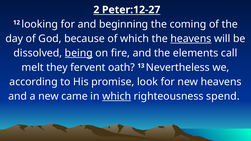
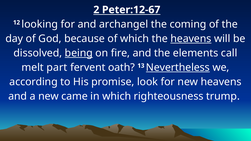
Peter:12-27: Peter:12-27 -> Peter:12-67
beginning: beginning -> archangel
they: they -> part
Nevertheless underline: none -> present
which at (117, 96) underline: present -> none
spend: spend -> trump
